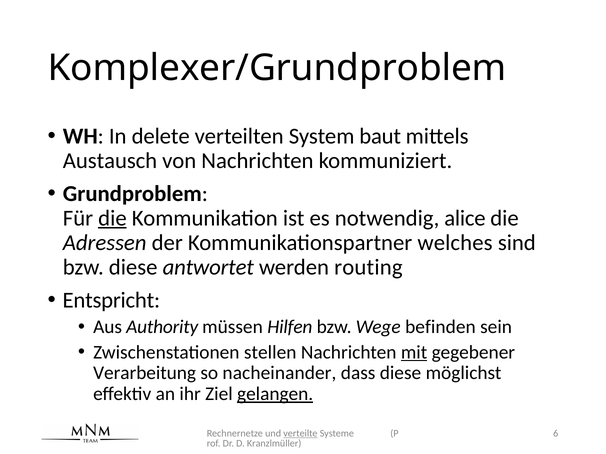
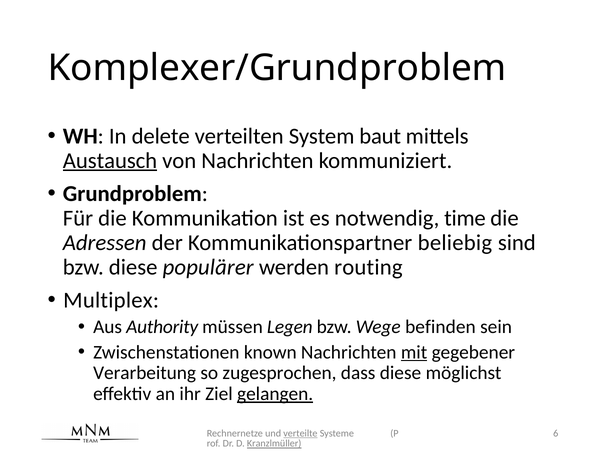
Austausch underline: none -> present
die at (112, 218) underline: present -> none
alice: alice -> time
welches: welches -> beliebig
antwortet: antwortet -> populärer
Entspricht: Entspricht -> Multiplex
Hilfen: Hilfen -> Legen
stellen: stellen -> known
nacheinander: nacheinander -> zugesprochen
Kranzlmüller underline: none -> present
